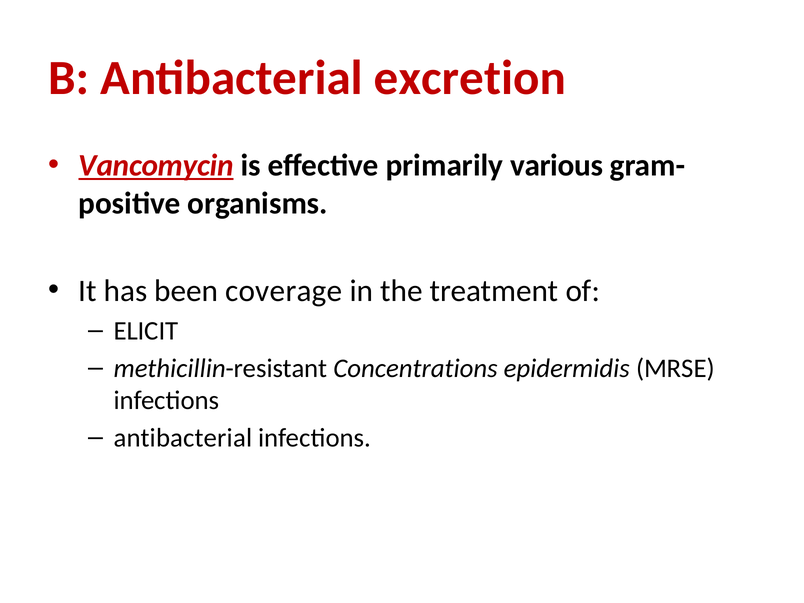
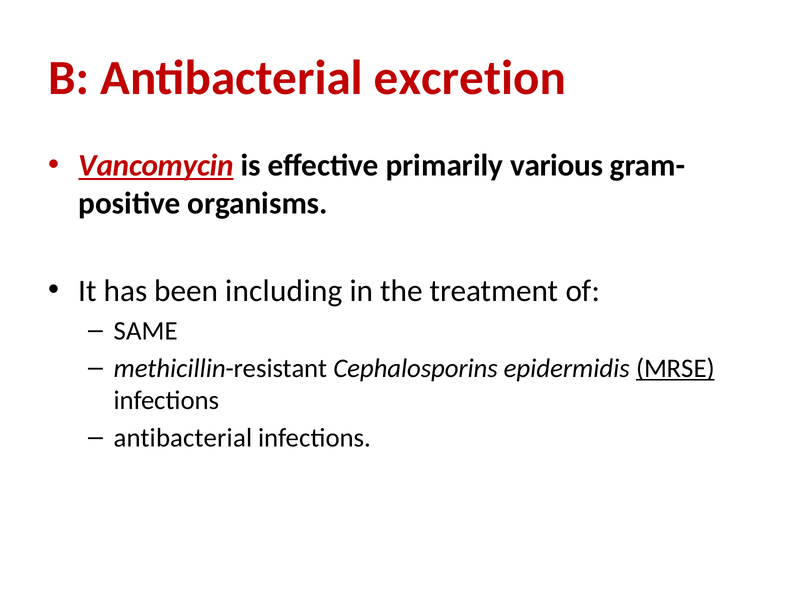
coverage: coverage -> including
ELICIT: ELICIT -> SAME
Concentrations: Concentrations -> Cephalosporins
MRSE underline: none -> present
